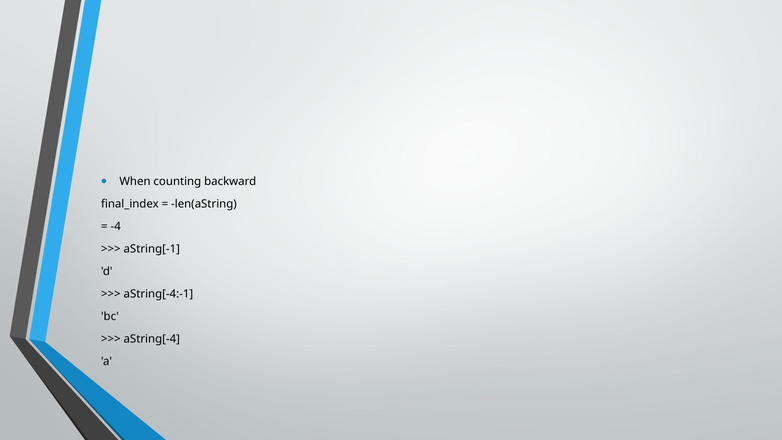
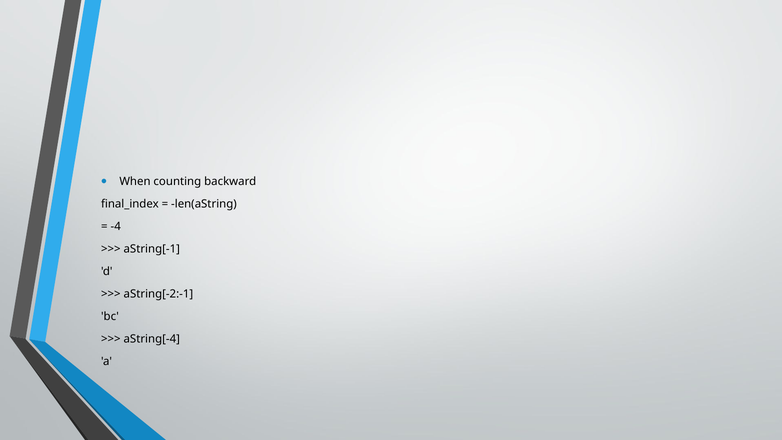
aString[-4:-1: aString[-4:-1 -> aString[-2:-1
